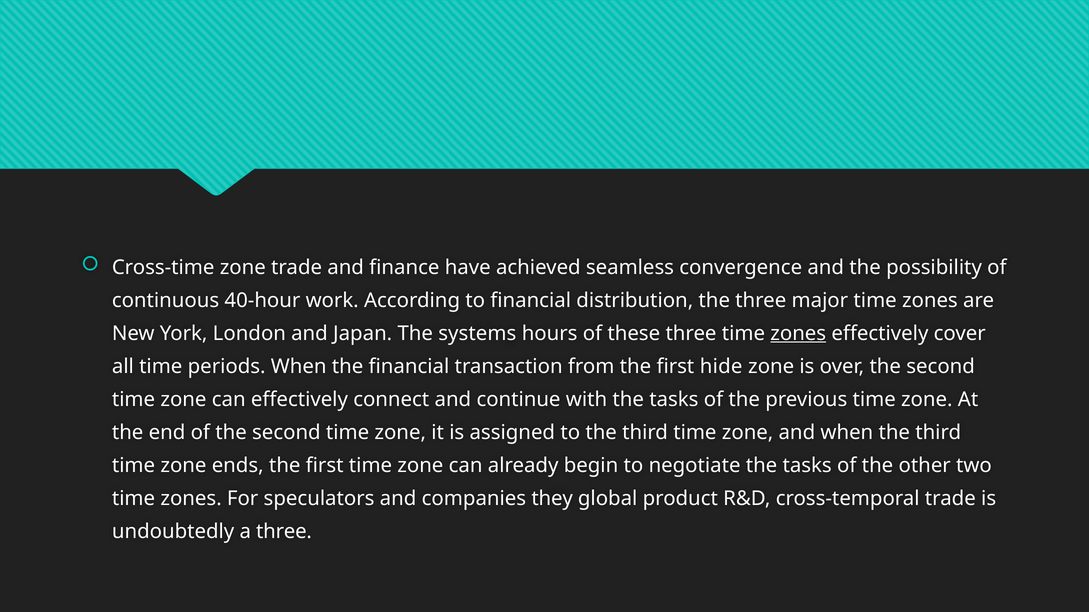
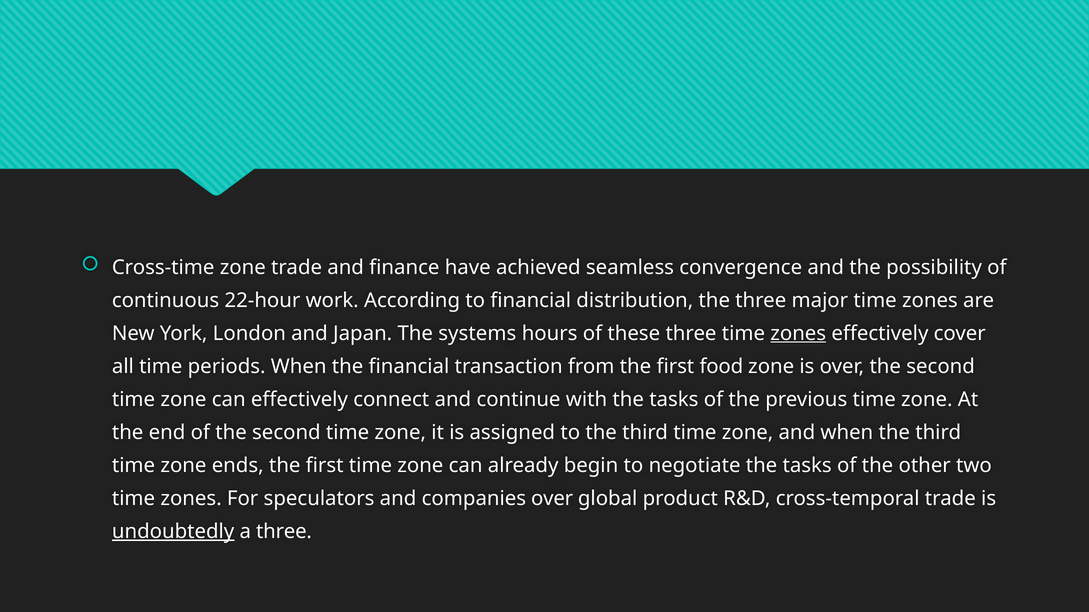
40-hour: 40-hour -> 22-hour
hide: hide -> food
companies they: they -> over
undoubtedly underline: none -> present
